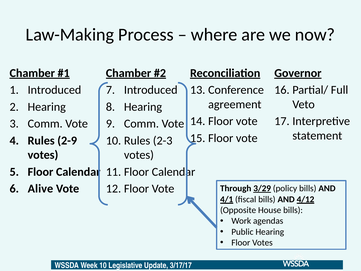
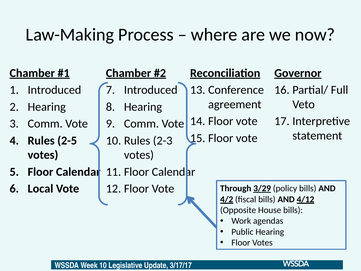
2-9: 2-9 -> 2-5
Alive: Alive -> Local
4/1: 4/1 -> 4/2
